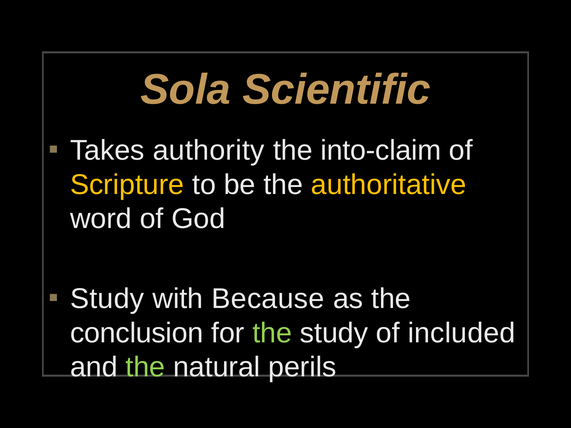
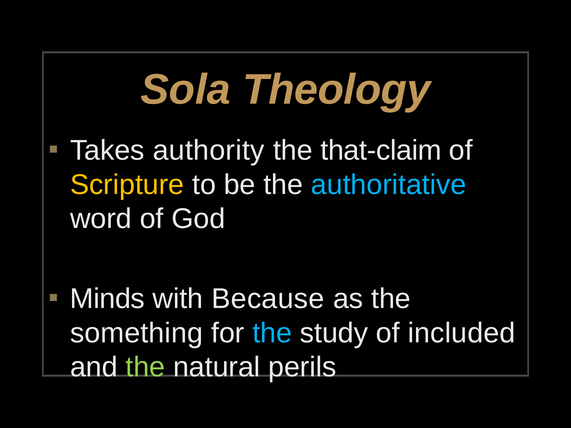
Scientific: Scientific -> Theology
into-claim: into-claim -> that-claim
authoritative colour: yellow -> light blue
Study at (107, 299): Study -> Minds
conclusion: conclusion -> something
the at (272, 333) colour: light green -> light blue
